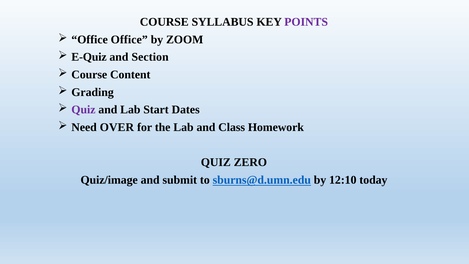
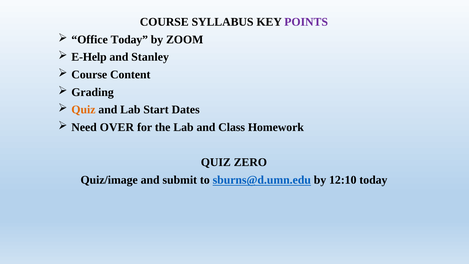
Office Office: Office -> Today
E-Quiz: E-Quiz -> E-Help
Section: Section -> Stanley
Quiz at (83, 110) colour: purple -> orange
